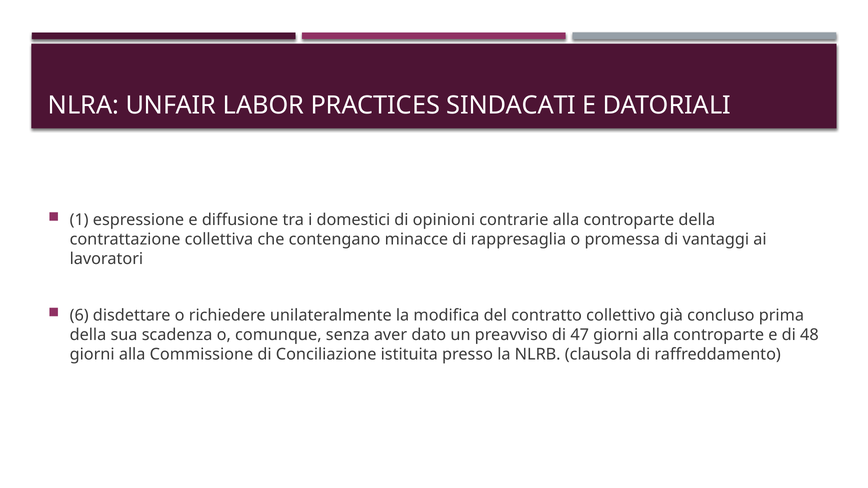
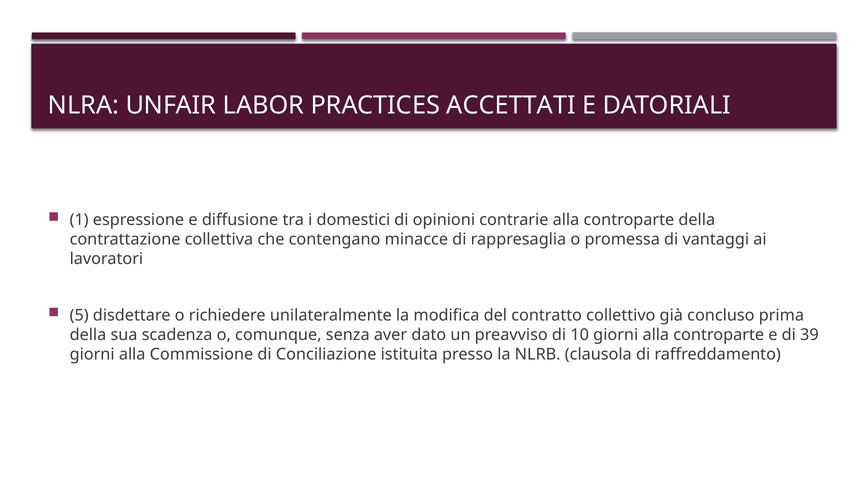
SINDACATI: SINDACATI -> ACCETTATI
6: 6 -> 5
47: 47 -> 10
48: 48 -> 39
